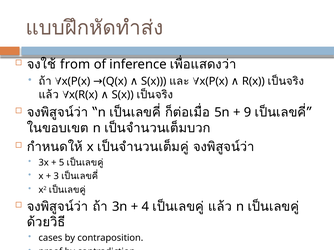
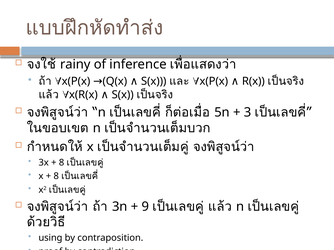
from: from -> rainy
9: 9 -> 3
5 at (62, 163): 5 -> 8
3 at (56, 176): 3 -> 8
4: 4 -> 9
cases: cases -> using
